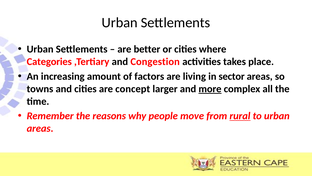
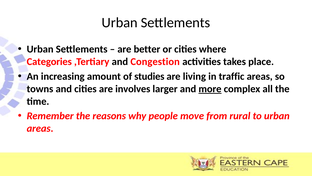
factors: factors -> studies
sector: sector -> traffic
concept: concept -> involves
rural underline: present -> none
